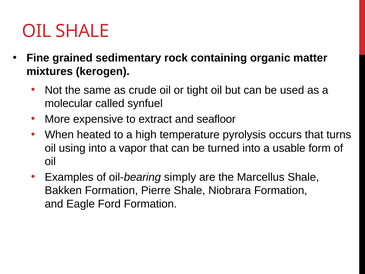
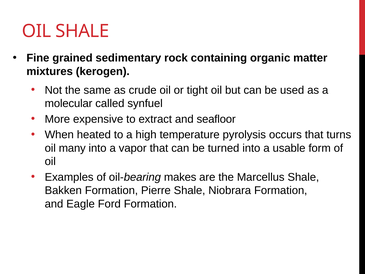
using: using -> many
simply: simply -> makes
